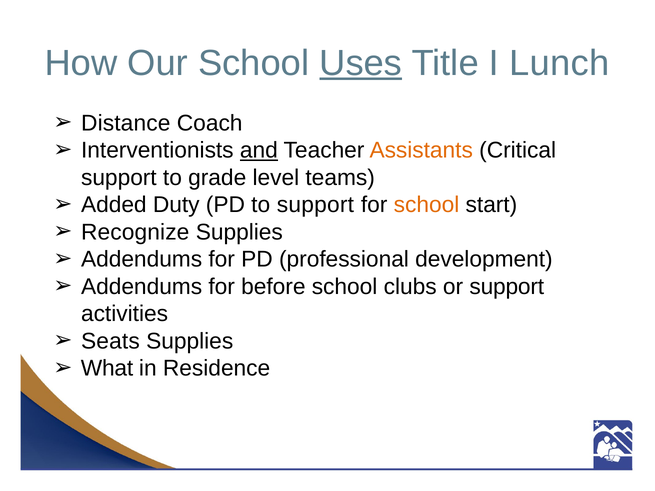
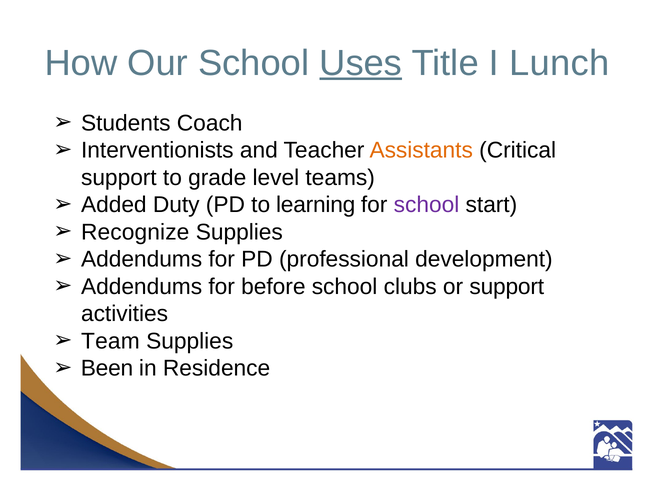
Distance: Distance -> Students
and underline: present -> none
to support: support -> learning
school at (427, 205) colour: orange -> purple
Seats: Seats -> Team
What: What -> Been
